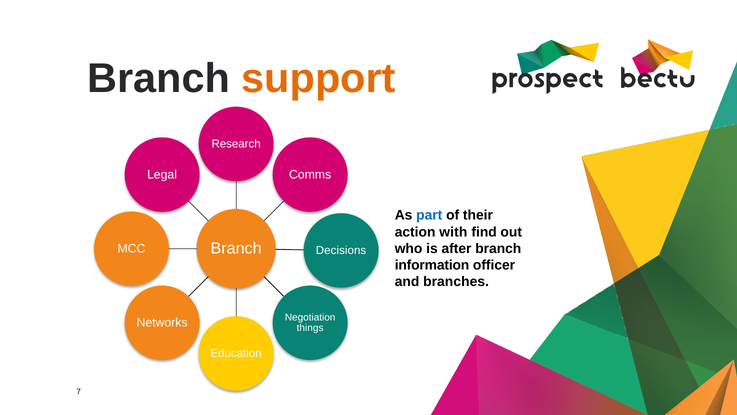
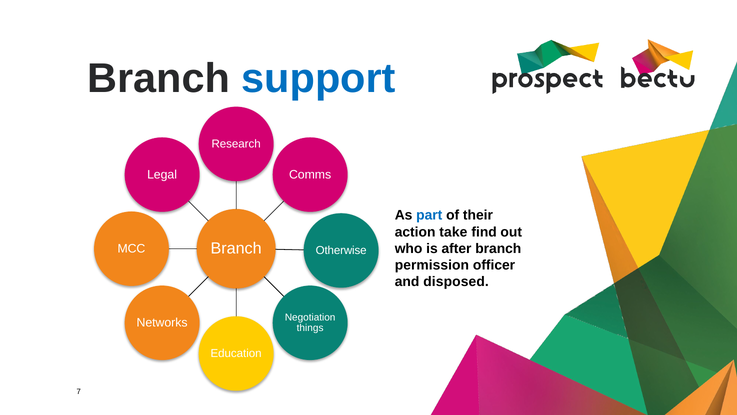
support colour: orange -> blue
with: with -> take
Decisions: Decisions -> Otherwise
information: information -> permission
branches: branches -> disposed
